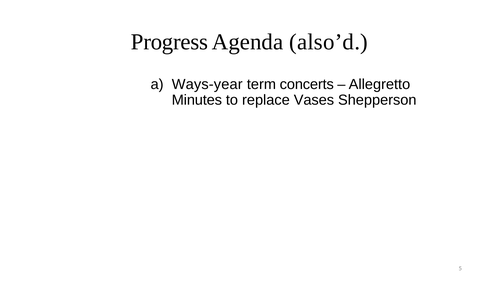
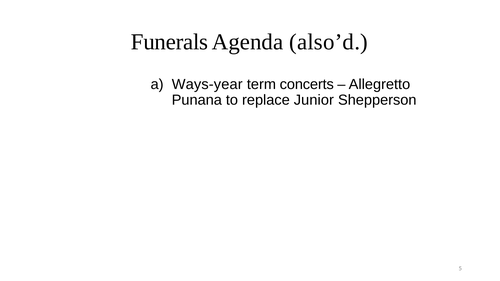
Progress: Progress -> Funerals
Minutes: Minutes -> Punana
Vases: Vases -> Junior
